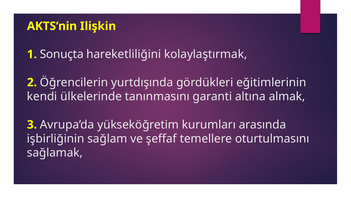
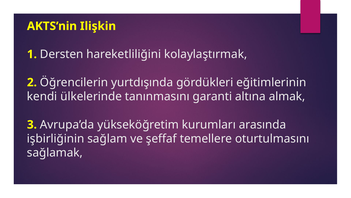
Sonuçta: Sonuçta -> Dersten
